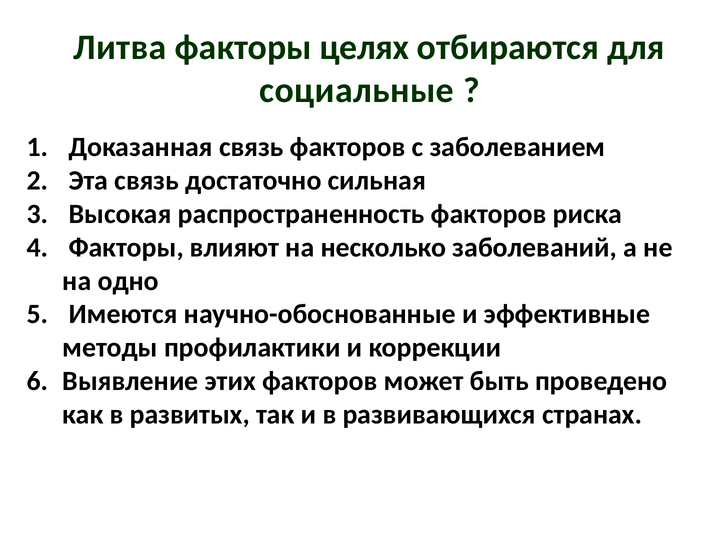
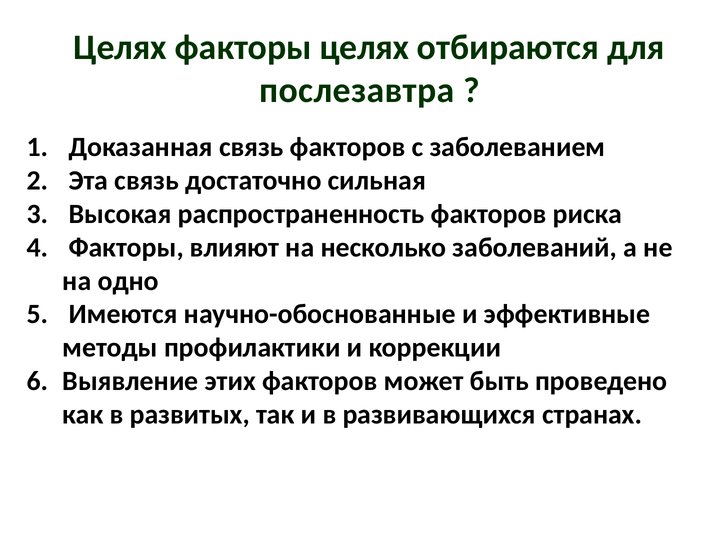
Литва at (120, 47): Литва -> Целях
социальные: социальные -> послезавтра
